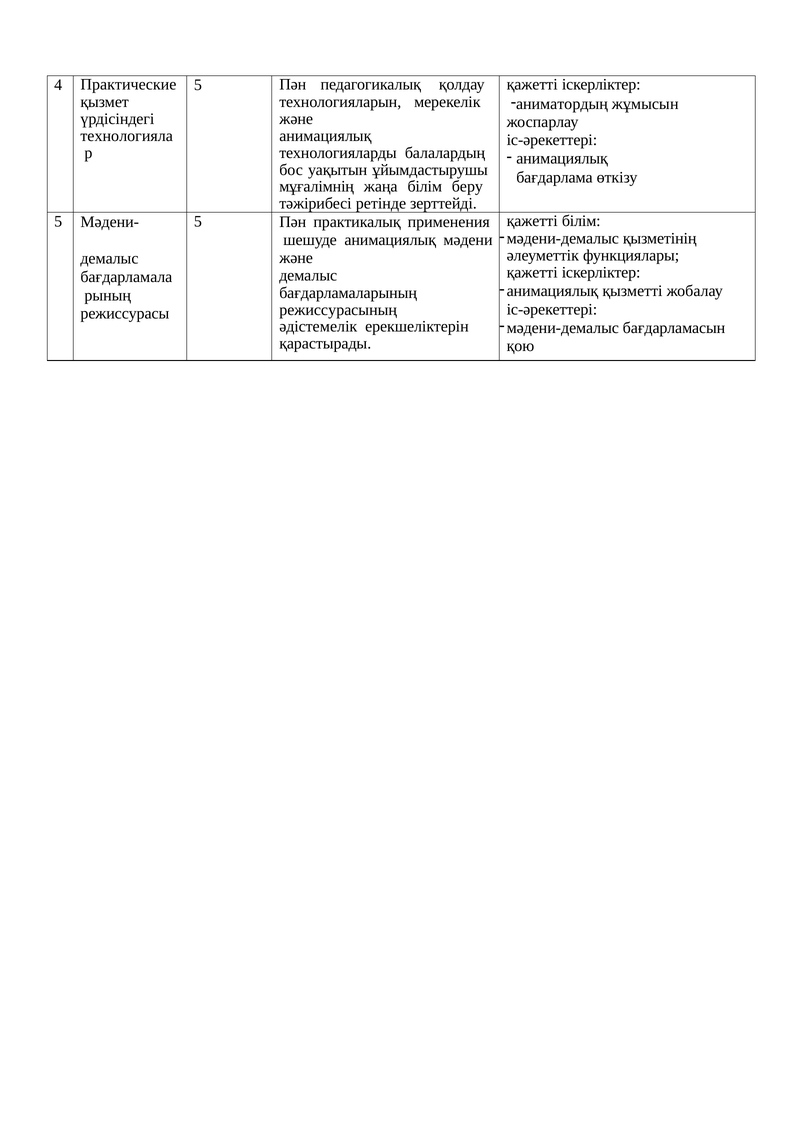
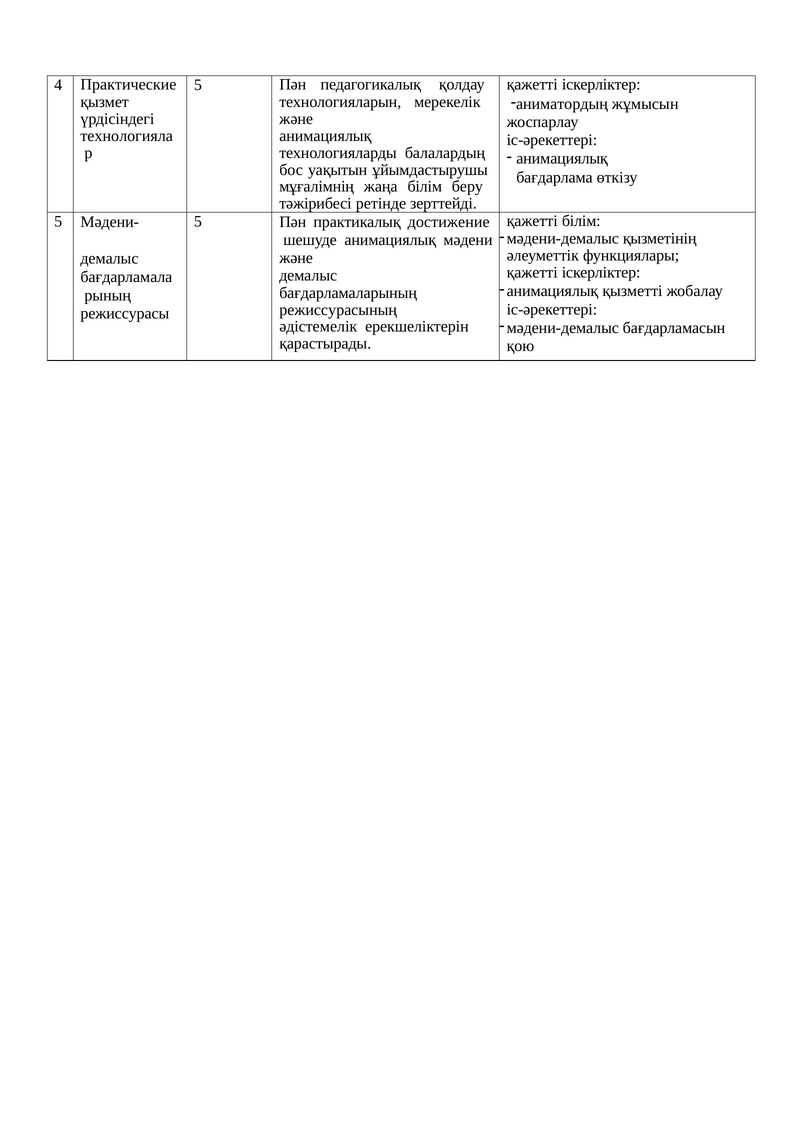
применения: применения -> достижение
